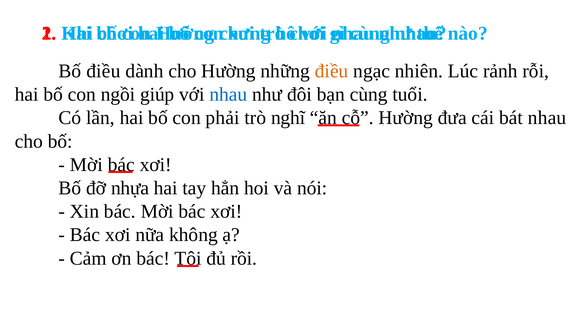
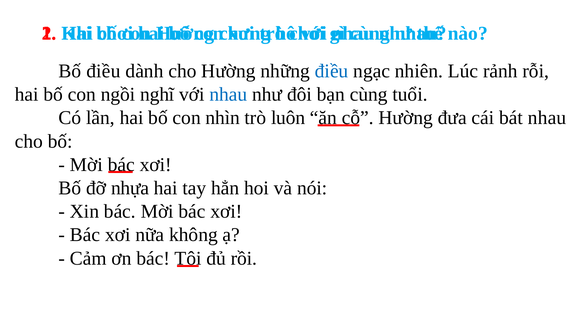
điều at (332, 71) colour: orange -> blue
giúp: giúp -> nghĩ
phải: phải -> nhìn
nghĩ: nghĩ -> luôn
